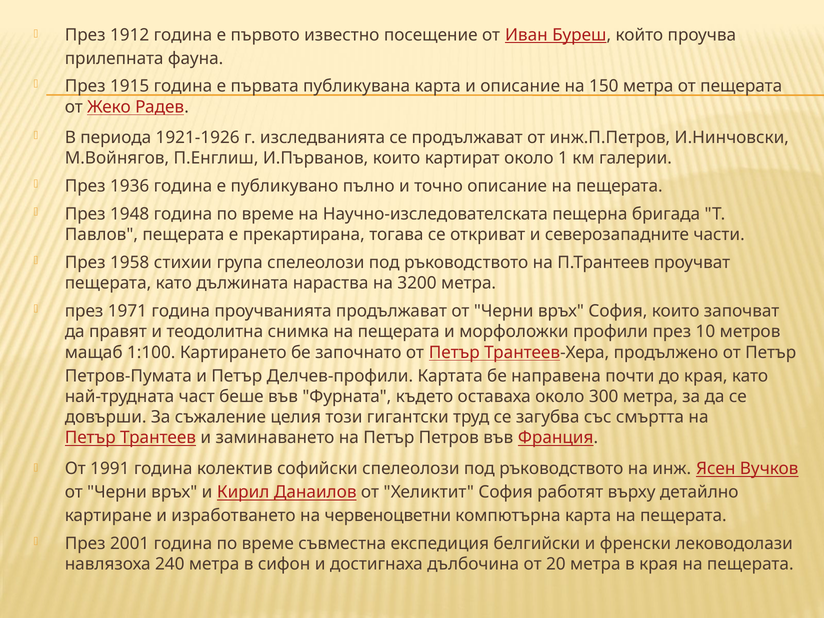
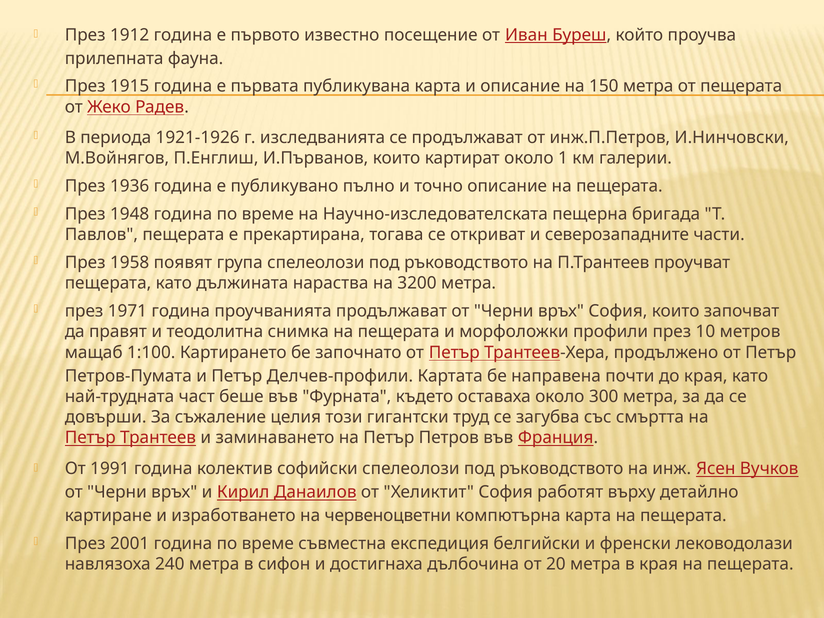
стихии: стихии -> появят
